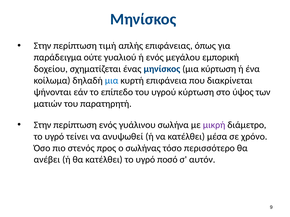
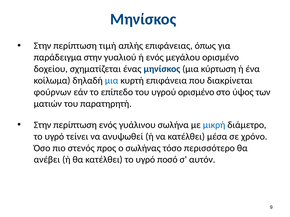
παράδειγμα ούτε: ούτε -> στην
μεγάλου εμπορική: εμπορική -> ορισμένο
ψήνονται: ψήνονται -> φούρνων
υγρού κύρτωση: κύρτωση -> ορισμένο
μικρή colour: purple -> blue
